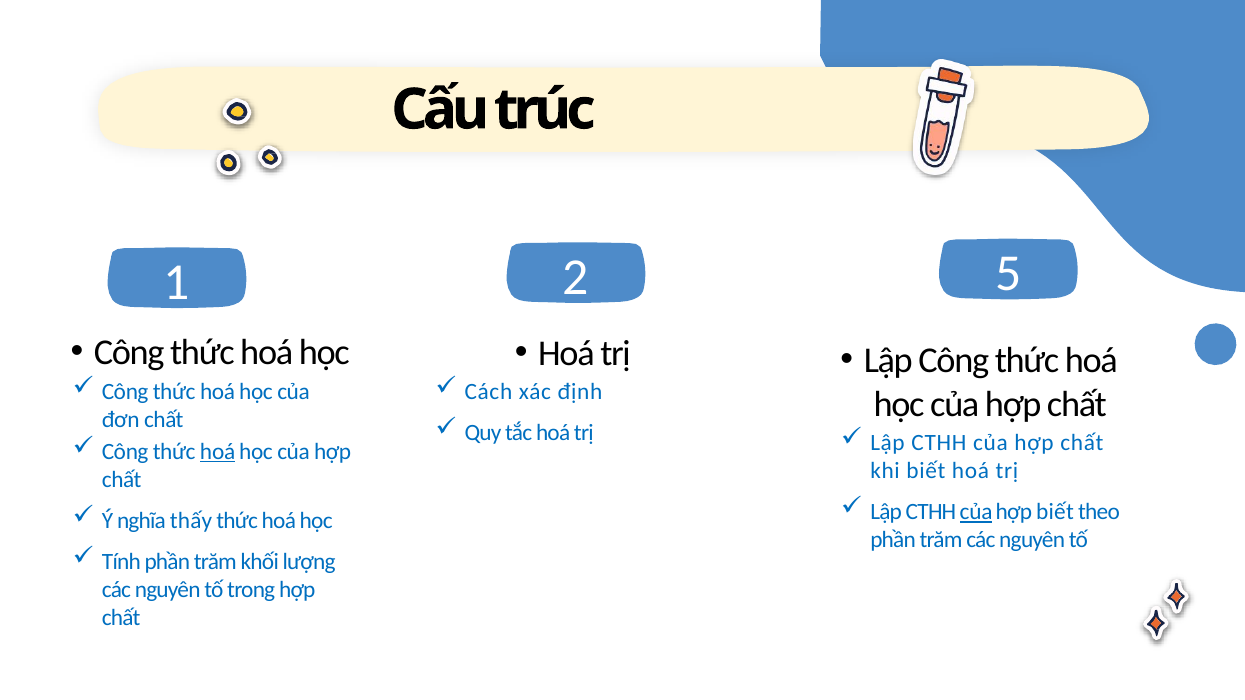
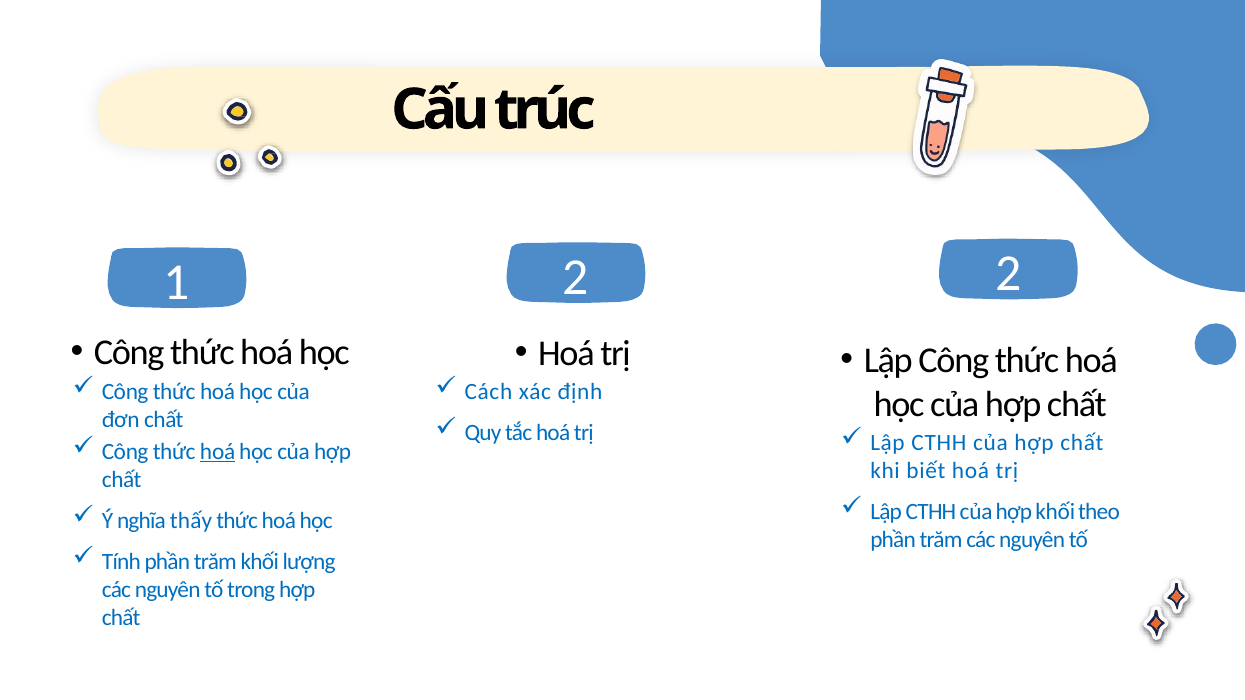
2 5: 5 -> 2
của at (976, 512) underline: present -> none
hợp biết: biết -> khối
